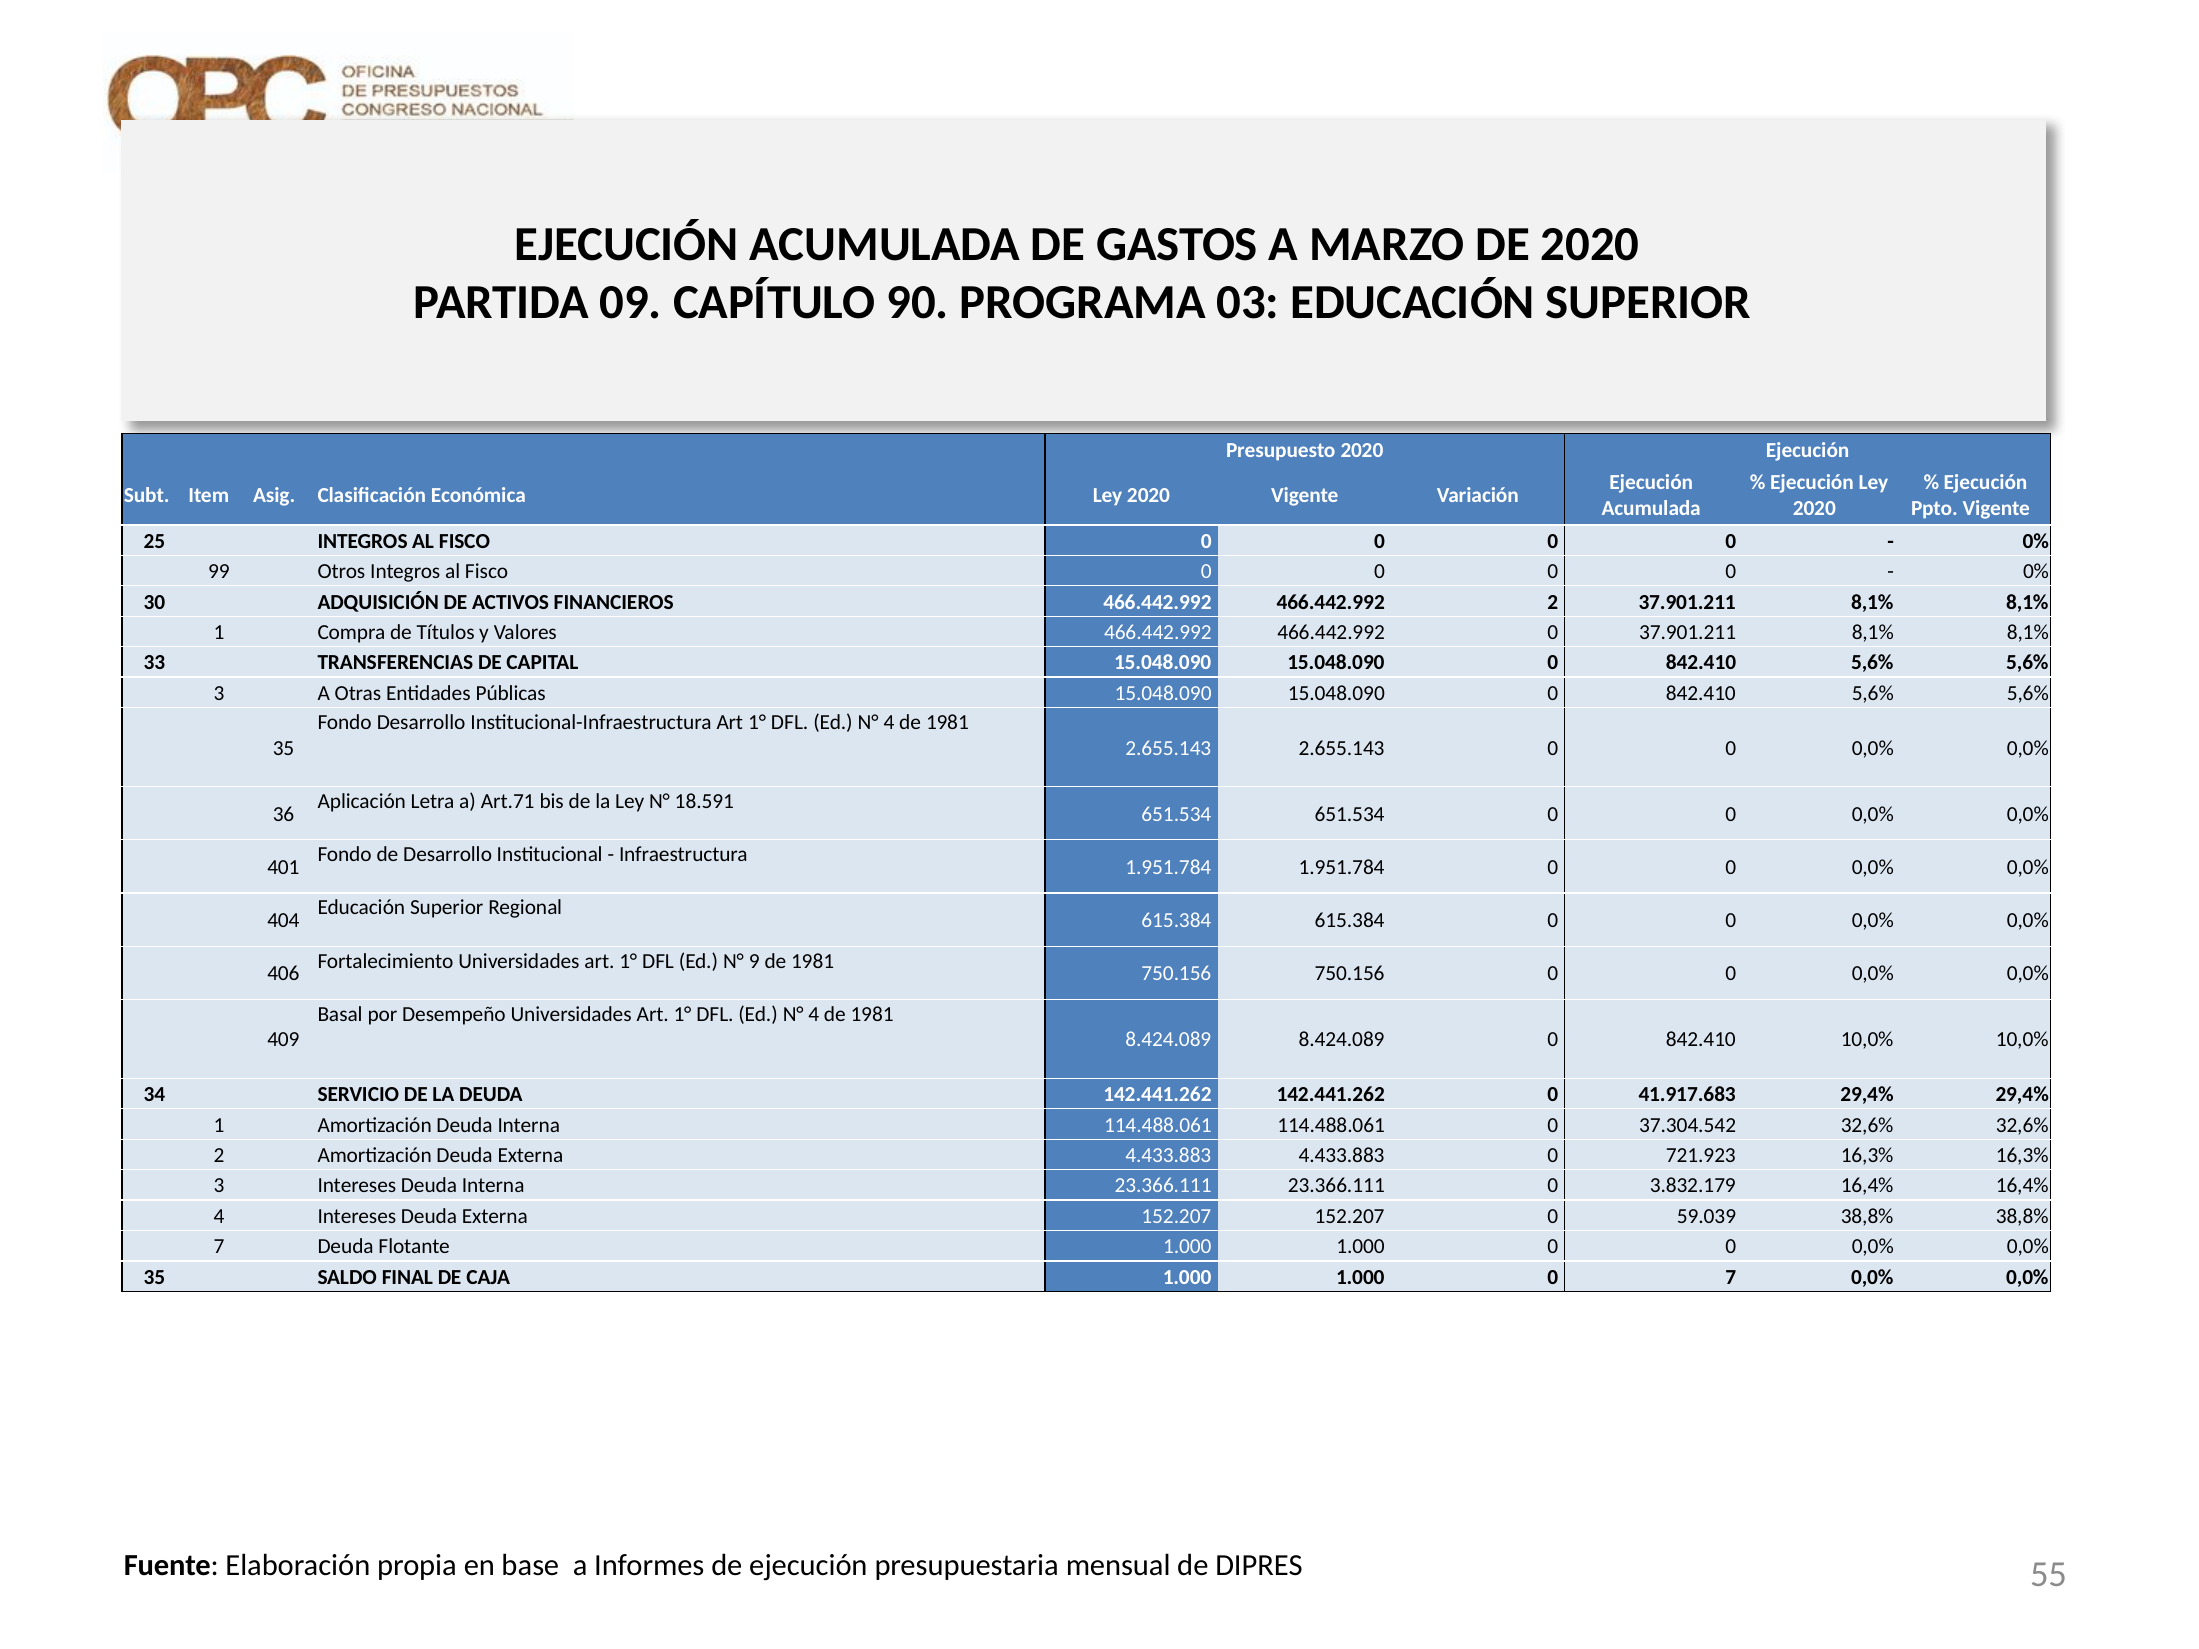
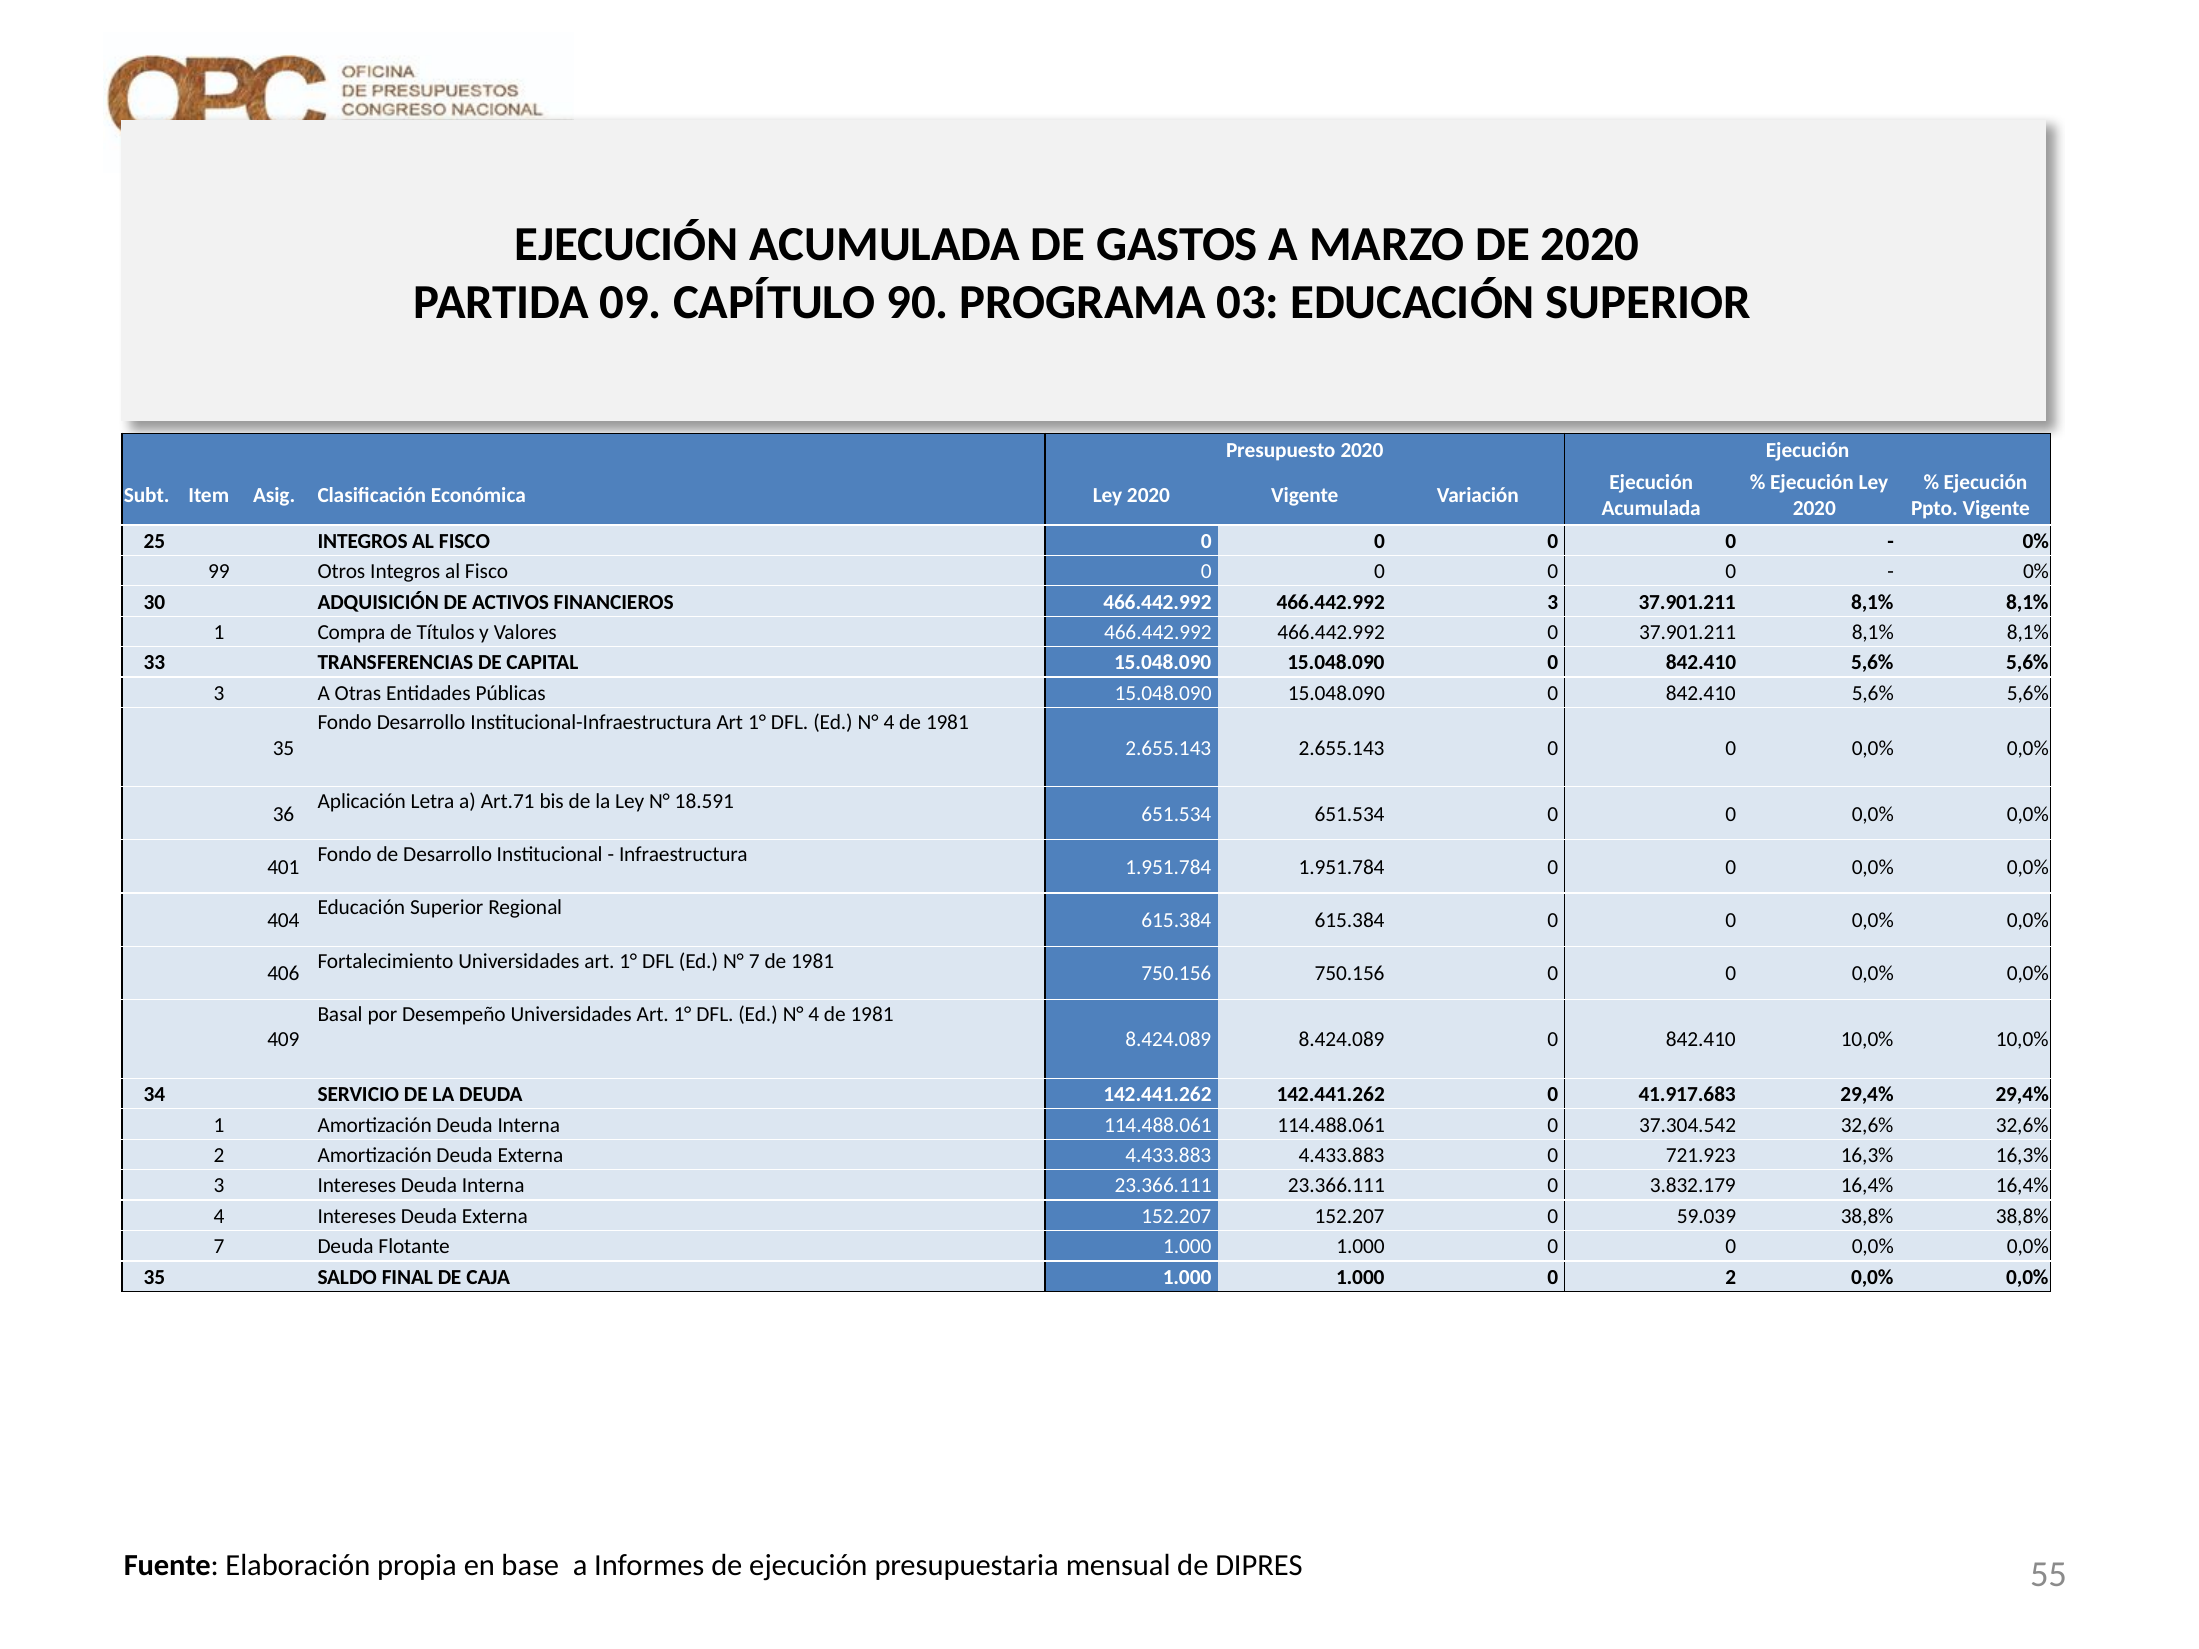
466.442.992 2: 2 -> 3
N° 9: 9 -> 7
0 7: 7 -> 2
